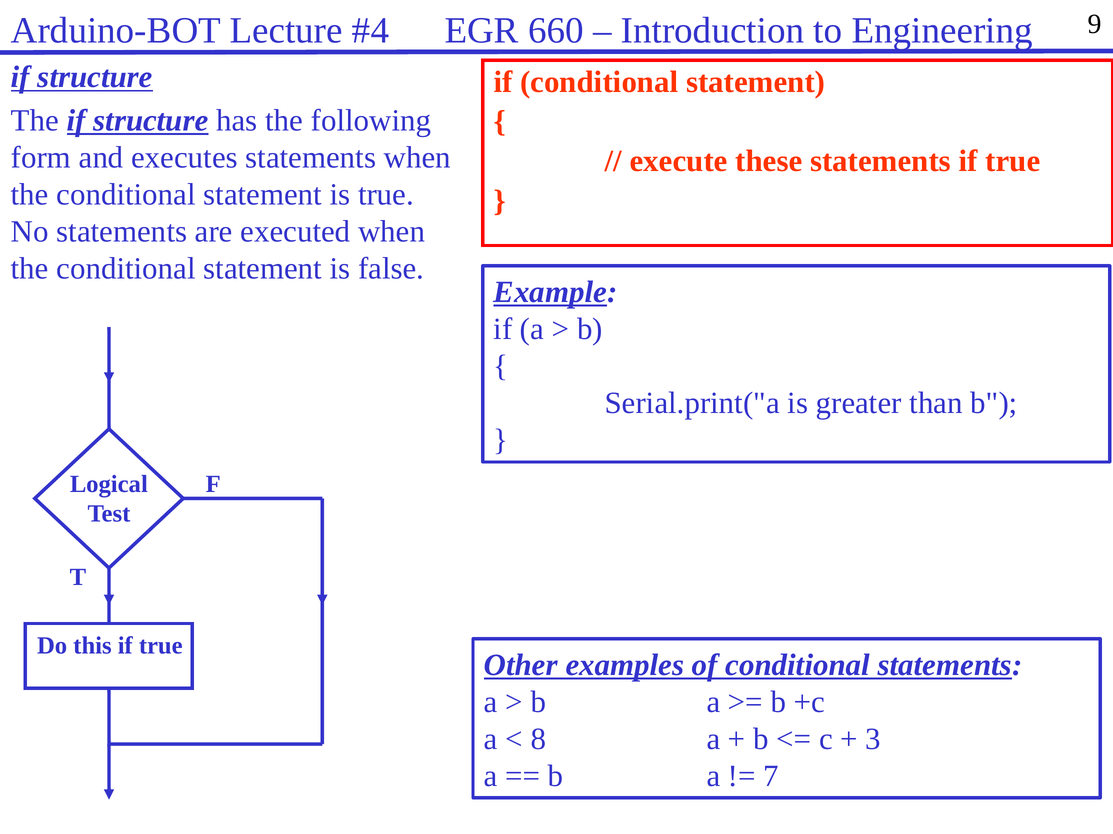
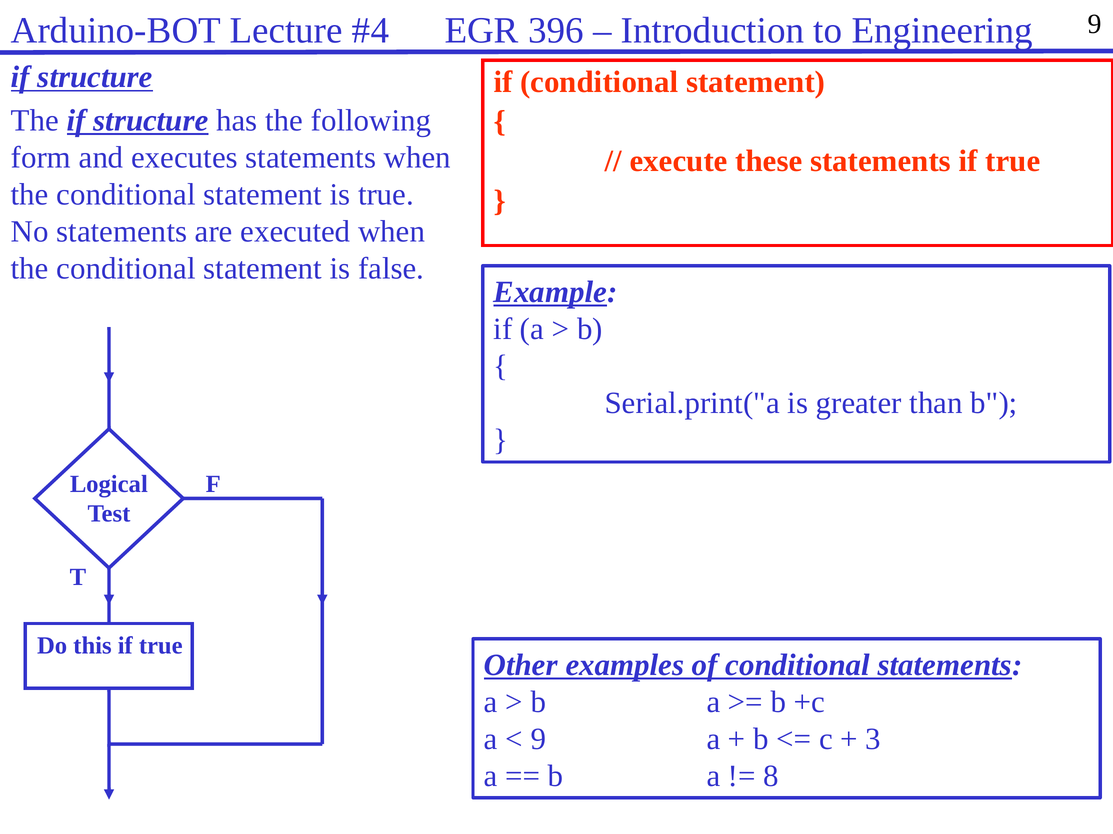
660: 660 -> 396
8 at (538, 740): 8 -> 9
7: 7 -> 8
